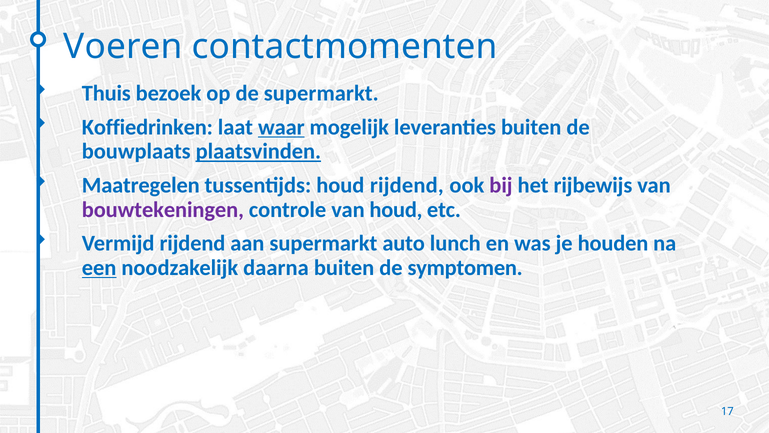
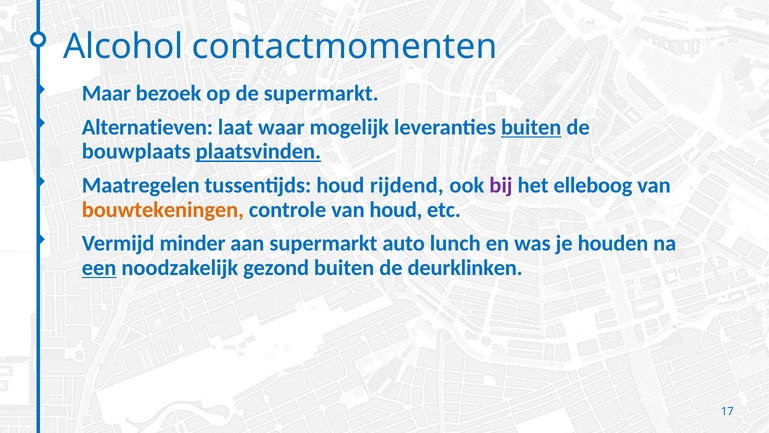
Voeren: Voeren -> Alcohol
Thuis: Thuis -> Maar
Koffiedrinken: Koffiedrinken -> Alternatieven
waar underline: present -> none
buiten at (531, 127) underline: none -> present
rijbewijs: rijbewijs -> elleboog
bouwtekeningen colour: purple -> orange
Vermijd rijdend: rijdend -> minder
daarna: daarna -> gezond
symptomen: symptomen -> deurklinken
